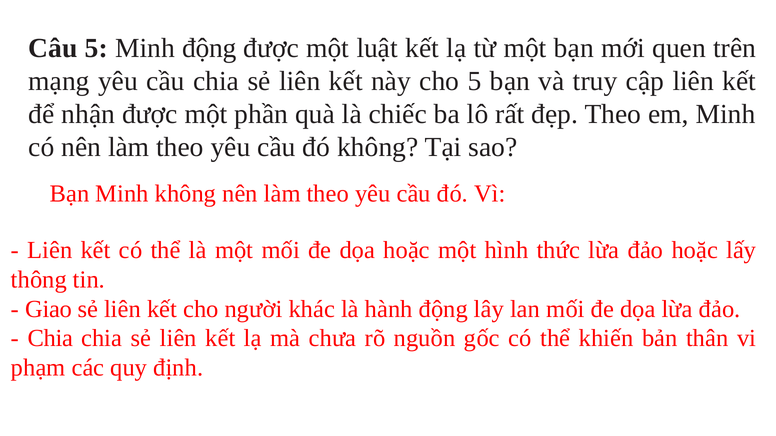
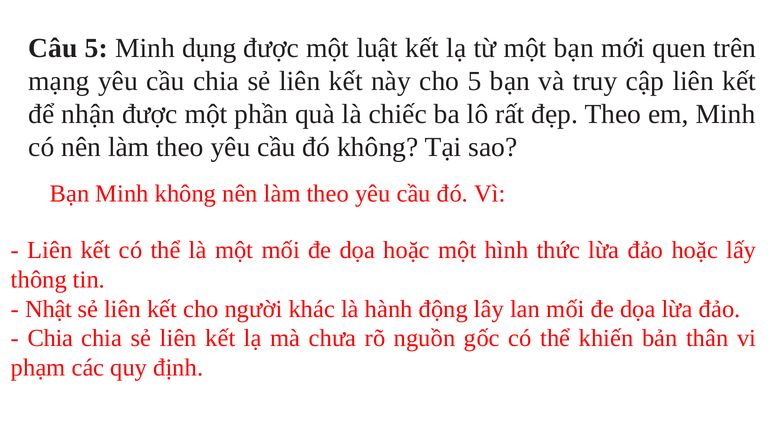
Minh động: động -> dụng
Giao: Giao -> Nhật
